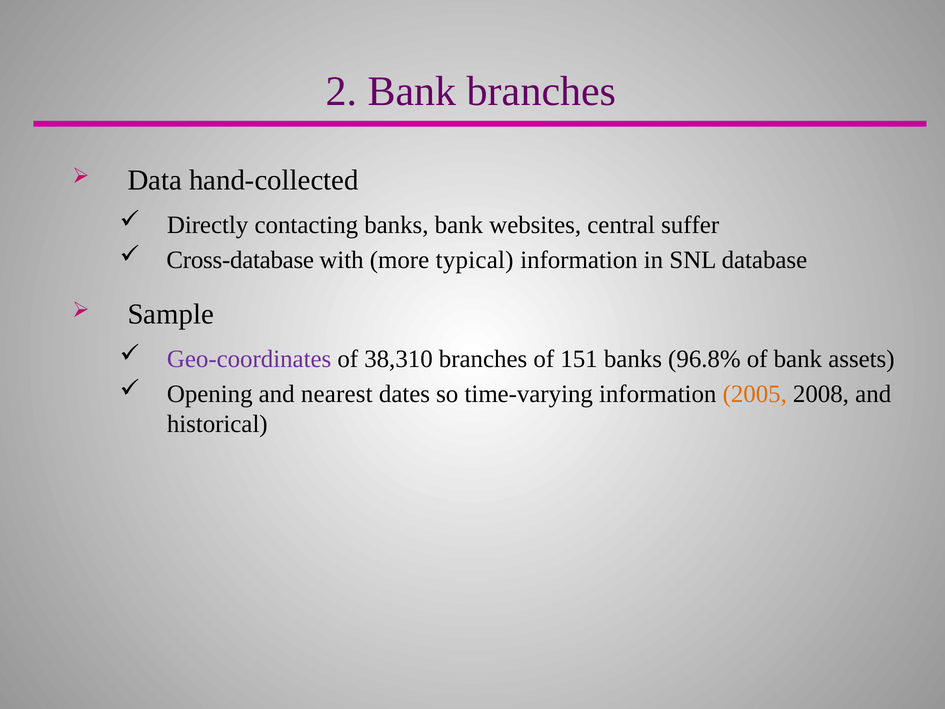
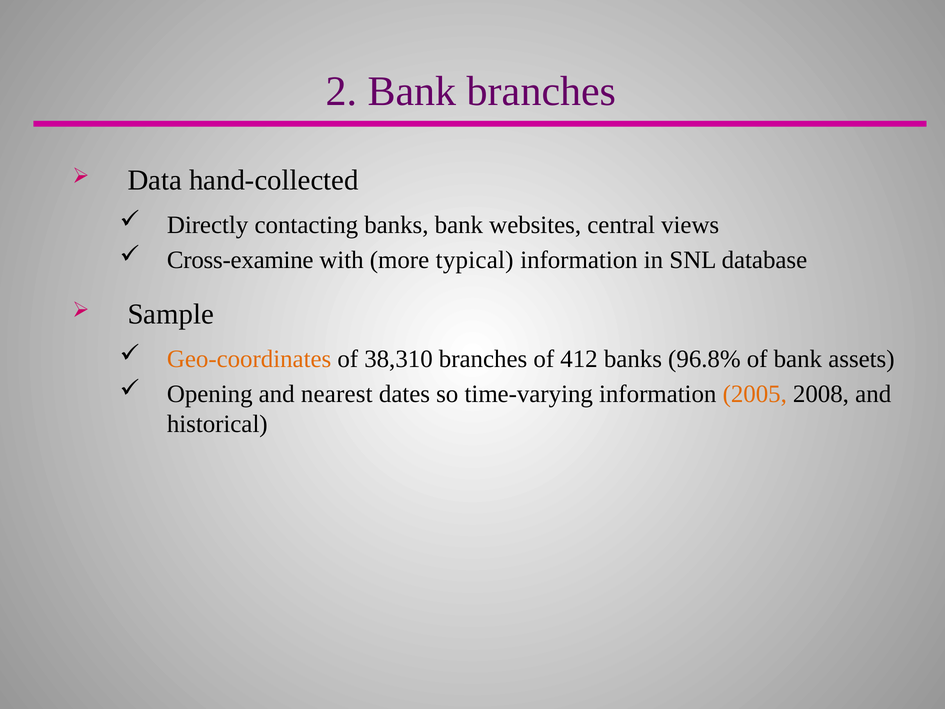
suffer: suffer -> views
Cross-database: Cross-database -> Cross-examine
Geo-coordinates colour: purple -> orange
151: 151 -> 412
